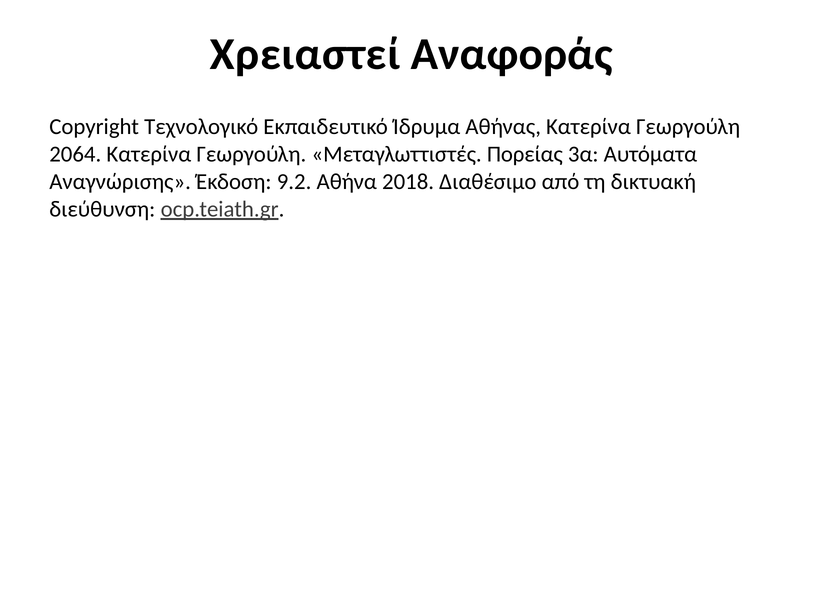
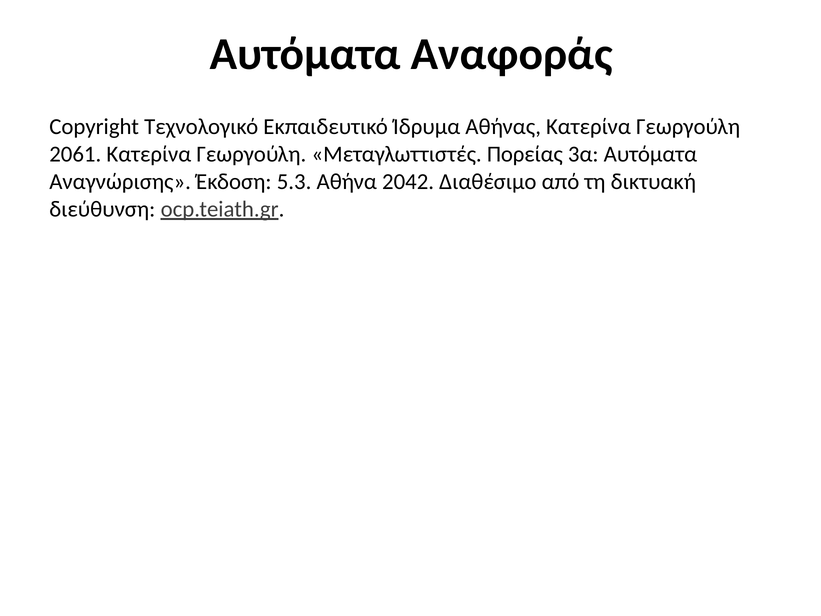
Χρειαστεί at (305, 54): Χρειαστεί -> Αυτόματα
2064: 2064 -> 2061
9.2: 9.2 -> 5.3
2018: 2018 -> 2042
